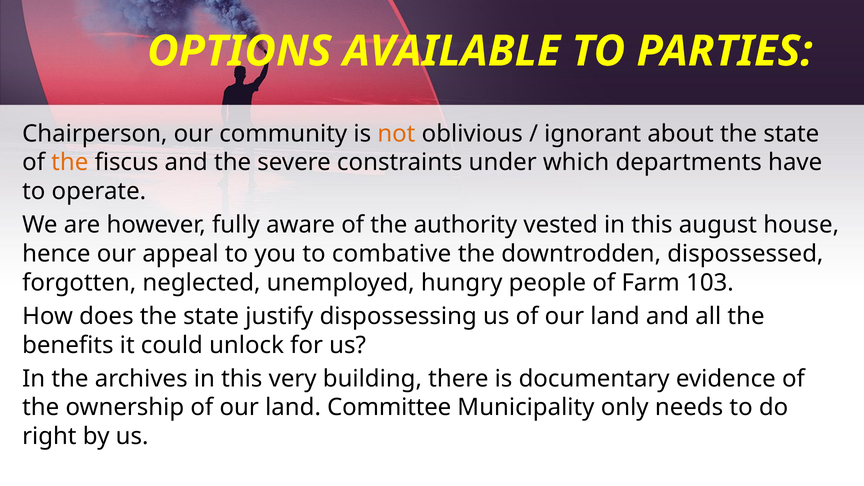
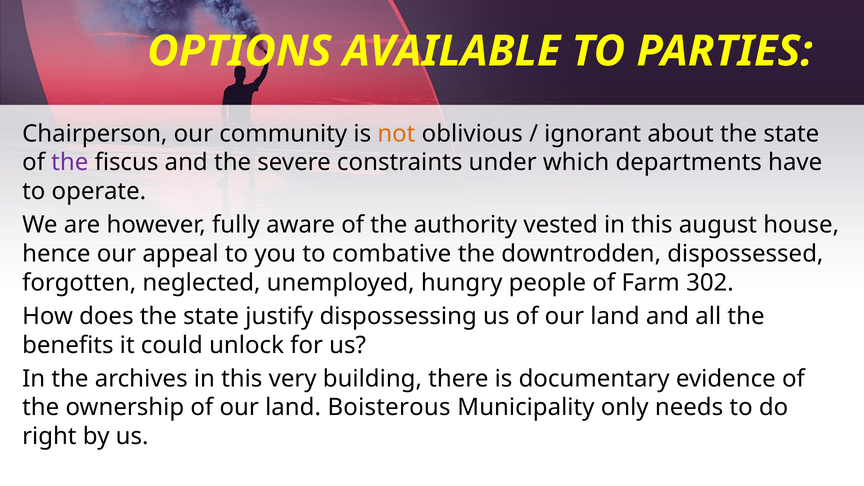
the at (70, 162) colour: orange -> purple
103: 103 -> 302
Committee: Committee -> Boisterous
